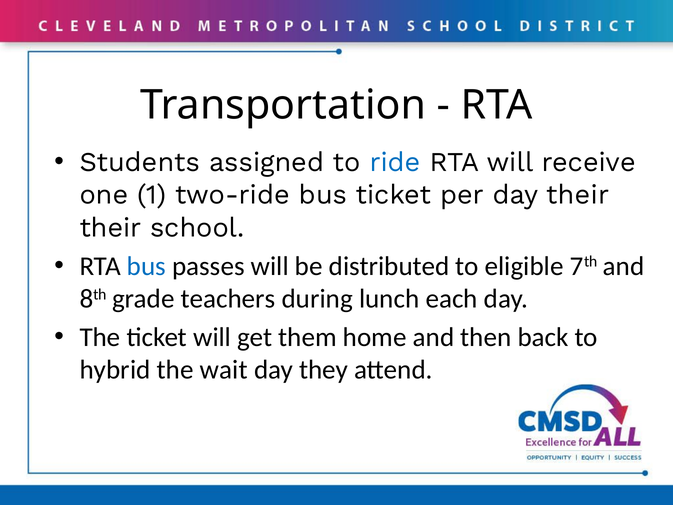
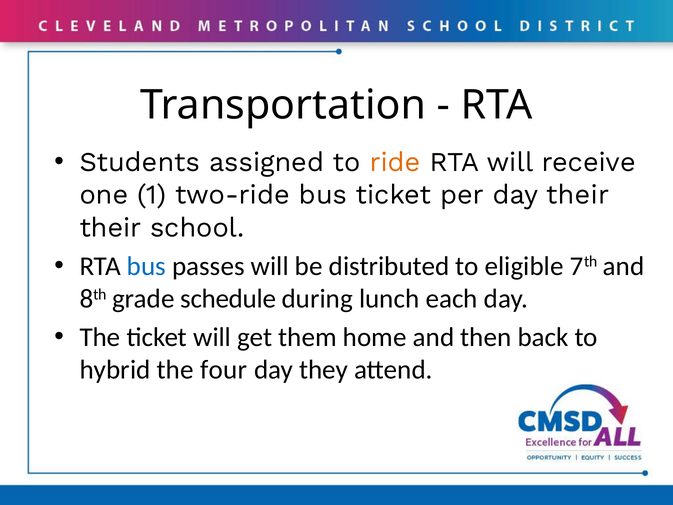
ride colour: blue -> orange
teachers: teachers -> schedule
wait: wait -> four
